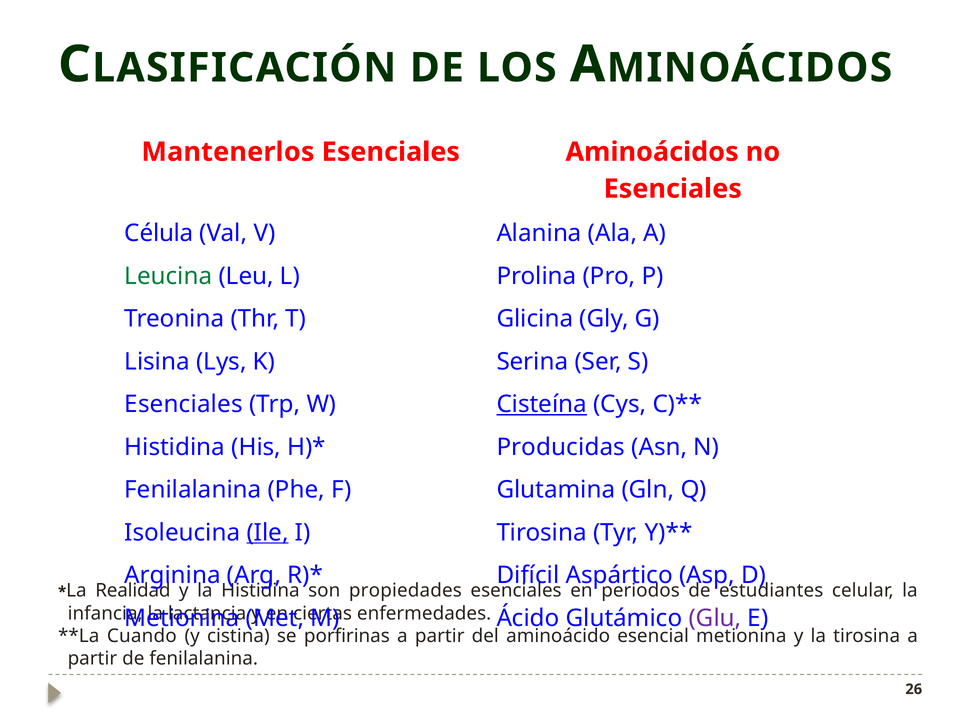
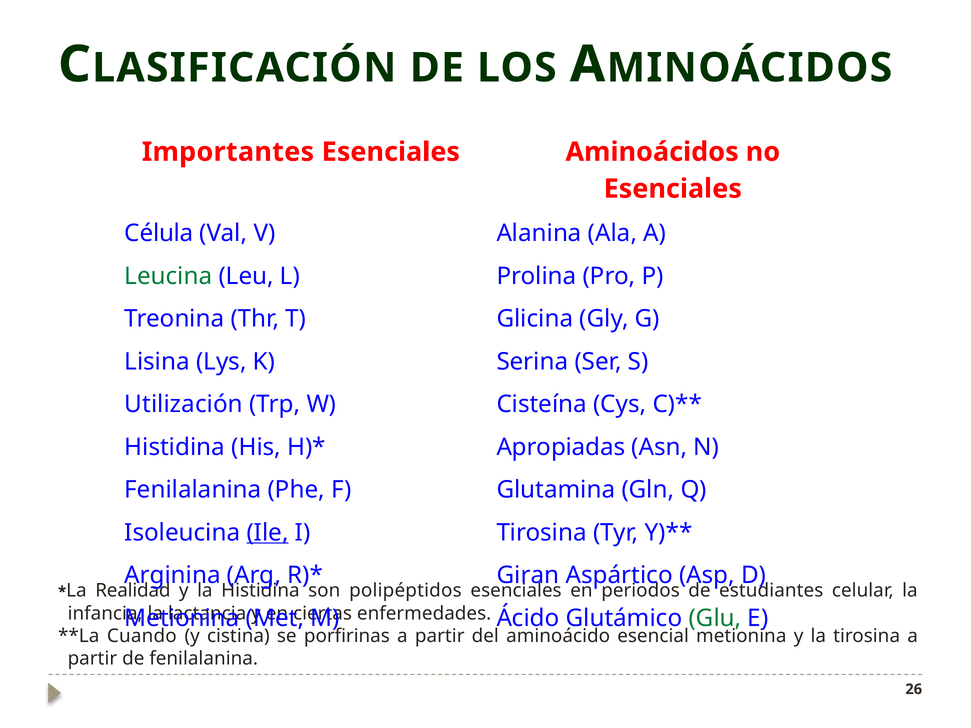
Mantenerlos: Mantenerlos -> Importantes
Esenciales at (184, 404): Esenciales -> Utilización
Cisteína underline: present -> none
Producidas: Producidas -> Apropiadas
Difícil: Difícil -> Giran
propiedades: propiedades -> polipéptidos
Glu colour: purple -> green
